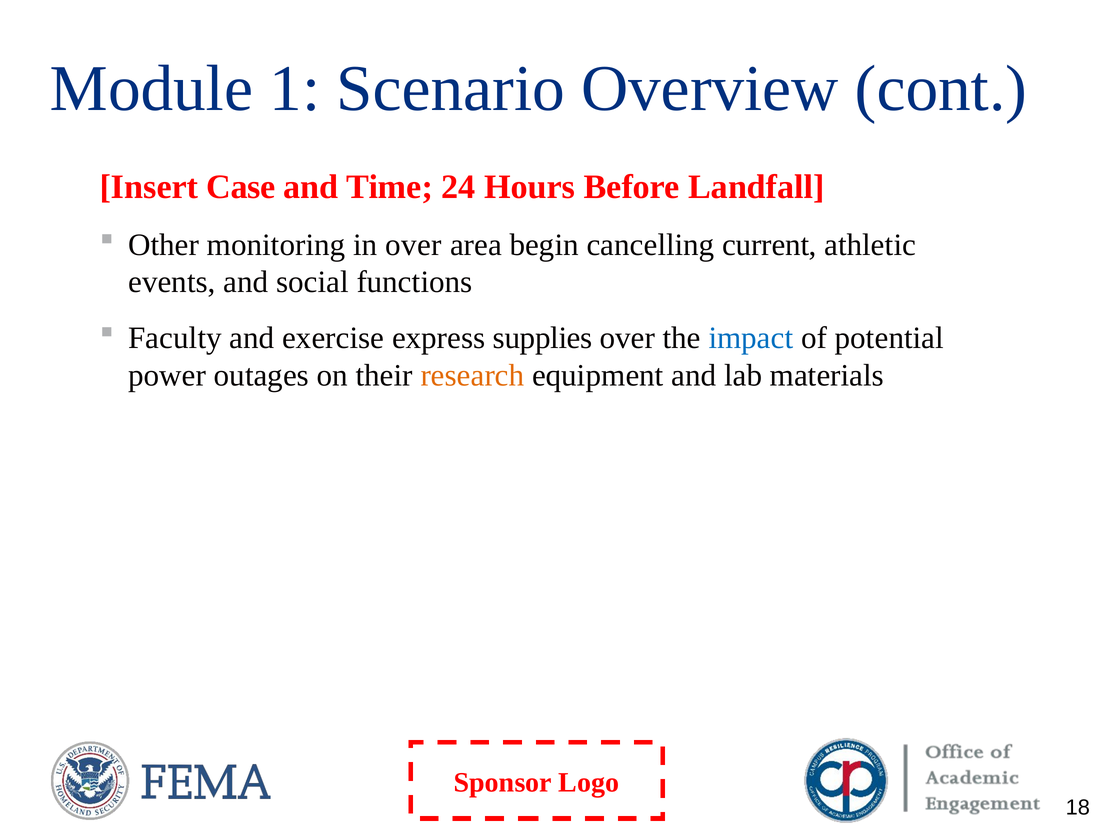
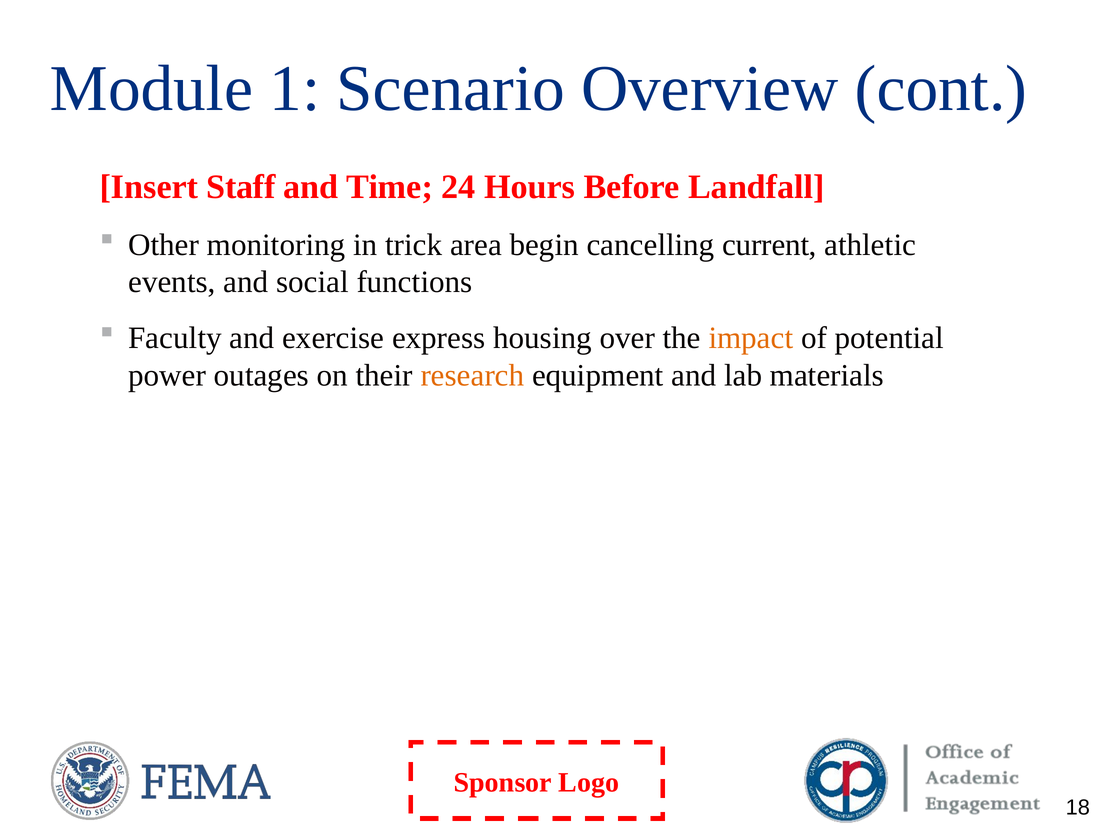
Case: Case -> Staff
in over: over -> trick
supplies: supplies -> housing
impact colour: blue -> orange
